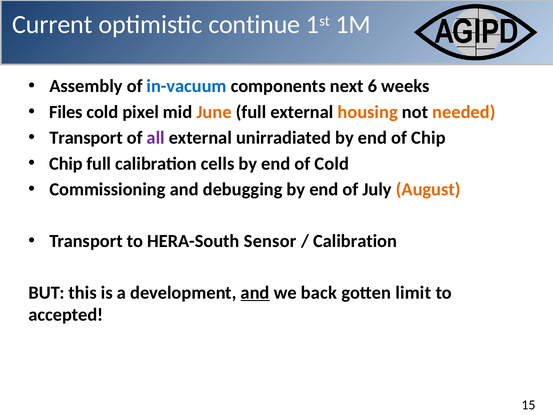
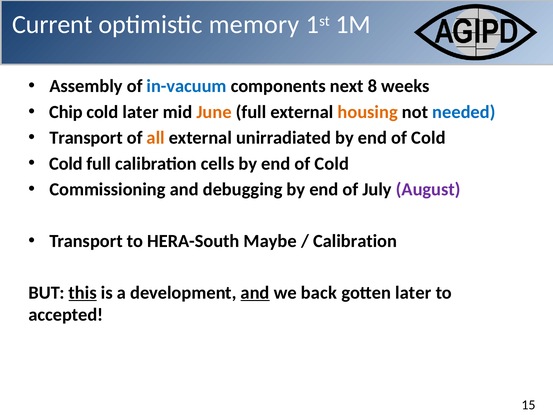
continue: continue -> memory
6: 6 -> 8
Files: Files -> Chip
cold pixel: pixel -> later
needed colour: orange -> blue
all colour: purple -> orange
Chip at (428, 138): Chip -> Cold
Chip at (66, 163): Chip -> Cold
August colour: orange -> purple
Sensor: Sensor -> Maybe
this underline: none -> present
gotten limit: limit -> later
